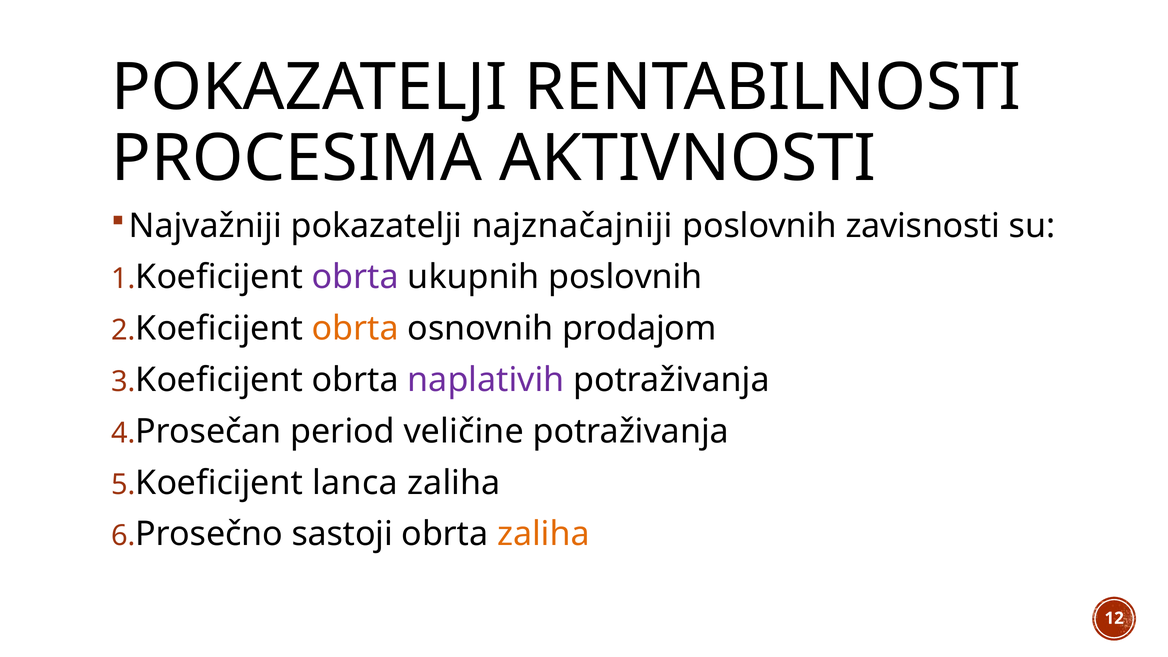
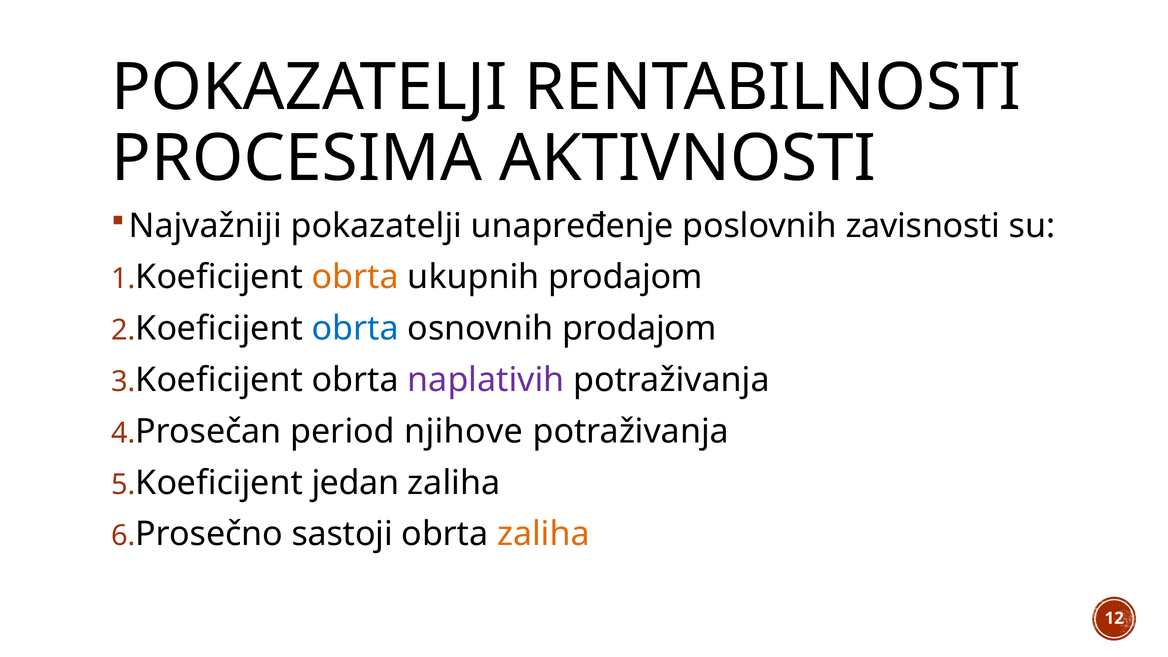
najznačajniji: najznačajniji -> unapređenje
obrta at (355, 277) colour: purple -> orange
ukupnih poslovnih: poslovnih -> prodajom
obrta at (355, 329) colour: orange -> blue
veličine: veličine -> njihove
lanca: lanca -> jedan
